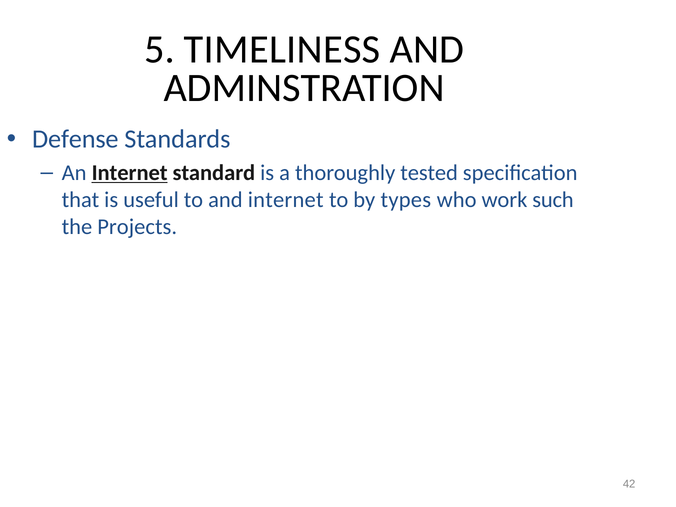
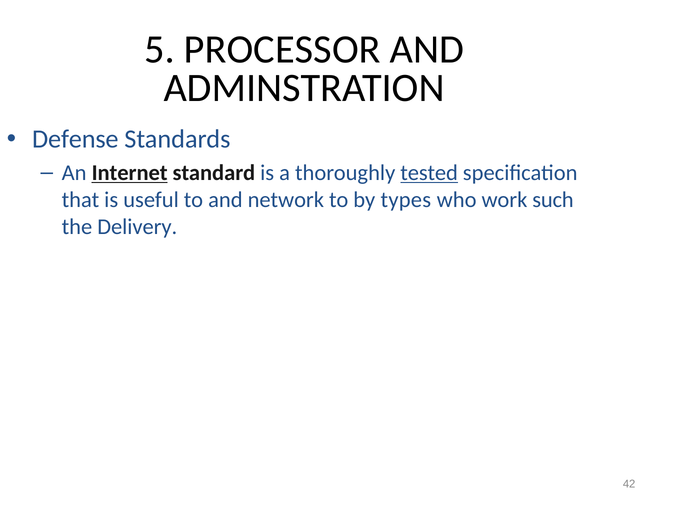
TIMELINESS: TIMELINESS -> PROCESSOR
tested underline: none -> present
and internet: internet -> network
Projects: Projects -> Delivery
